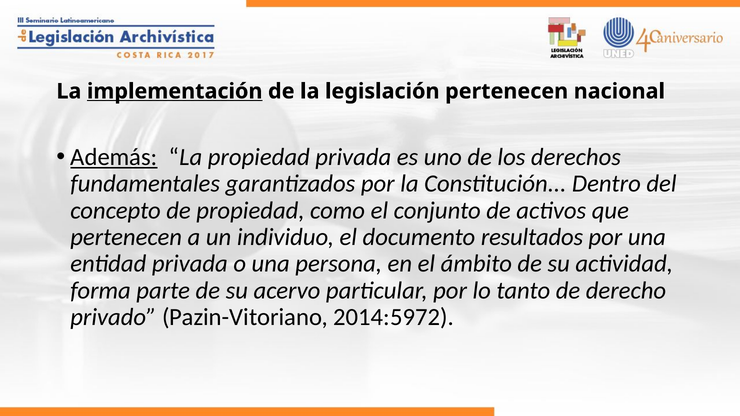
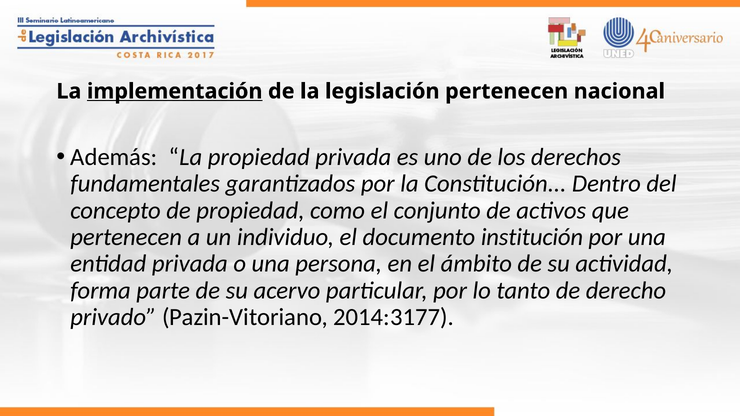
Además underline: present -> none
resultados: resultados -> institución
2014:5972: 2014:5972 -> 2014:3177
